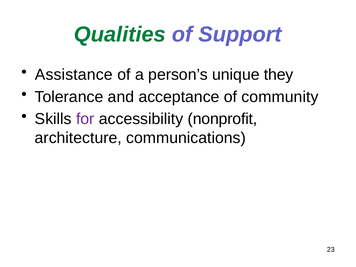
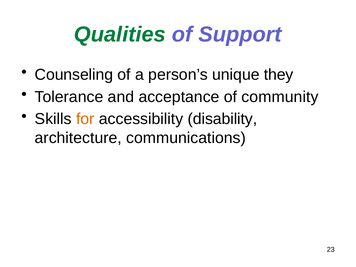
Assistance: Assistance -> Counseling
for colour: purple -> orange
nonprofit: nonprofit -> disability
